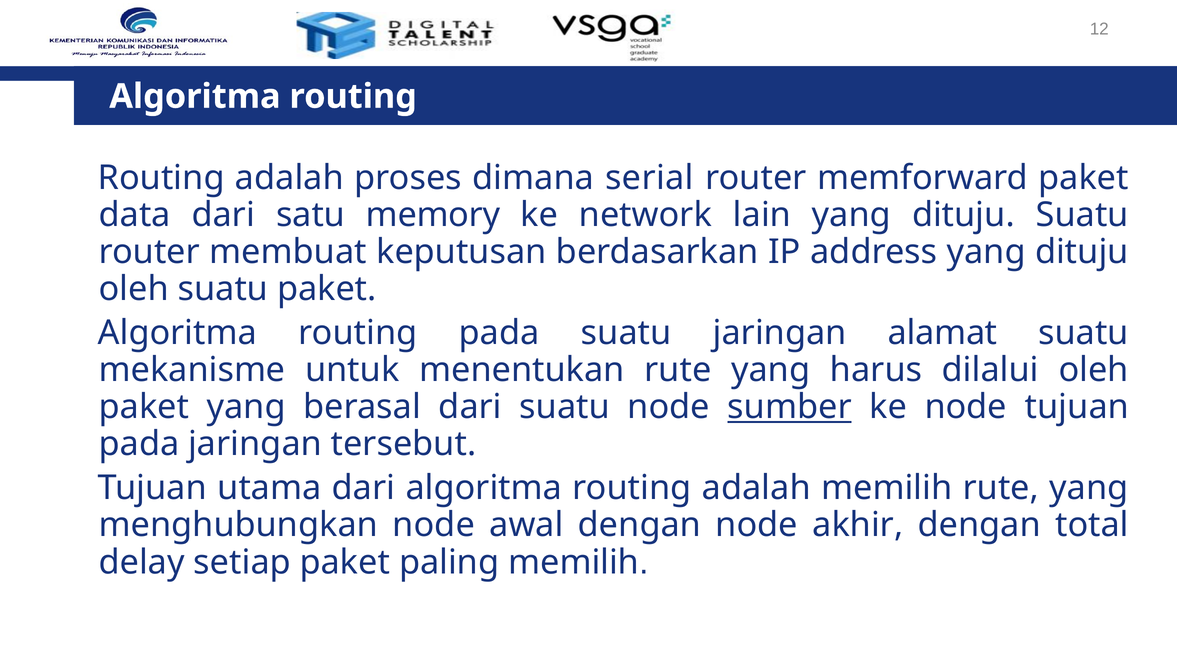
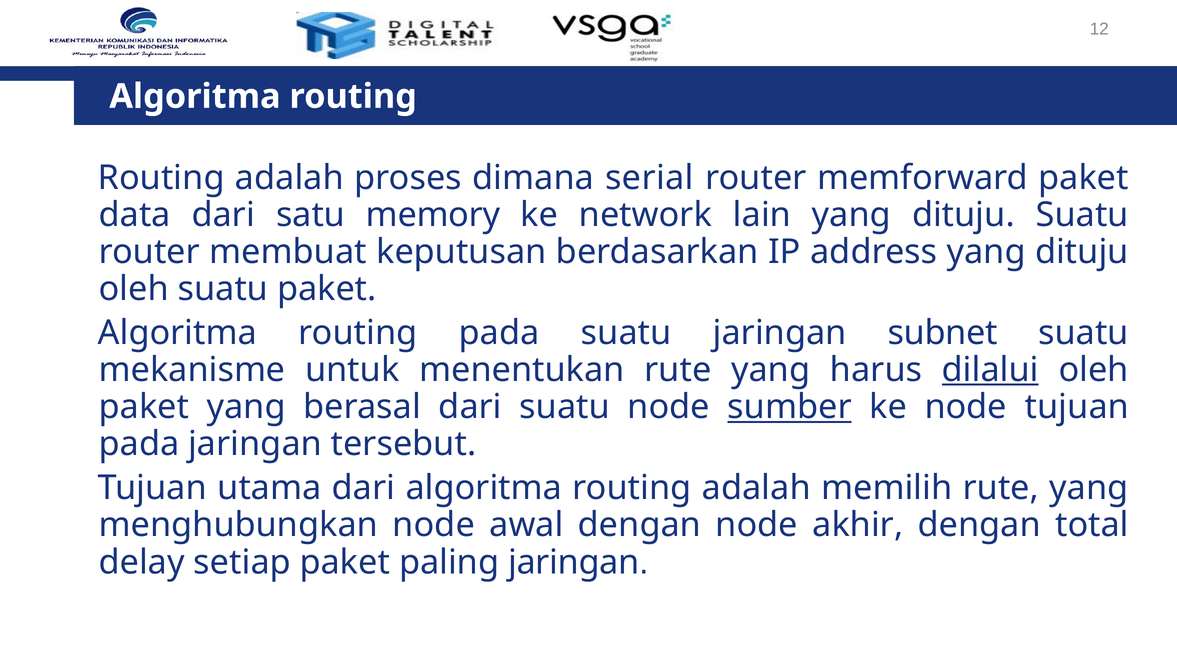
alamat: alamat -> subnet
dilalui underline: none -> present
paling memilih: memilih -> jaringan
